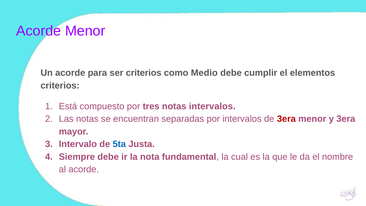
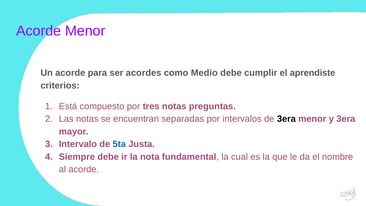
ser criterios: criterios -> acordes
elementos: elementos -> aprendiste
notas intervalos: intervalos -> preguntas
3era at (286, 119) colour: red -> black
